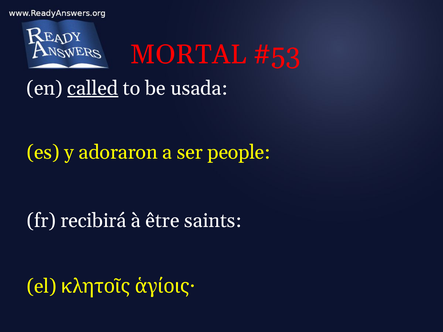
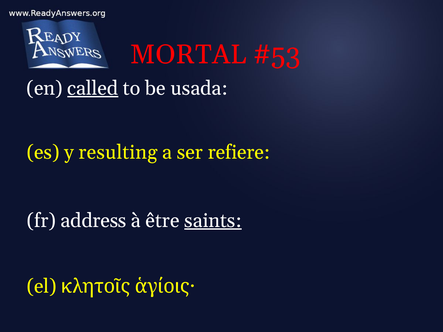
adoraron: adoraron -> resulting
people: people -> refiere
recibirá: recibirá -> address
saints underline: none -> present
